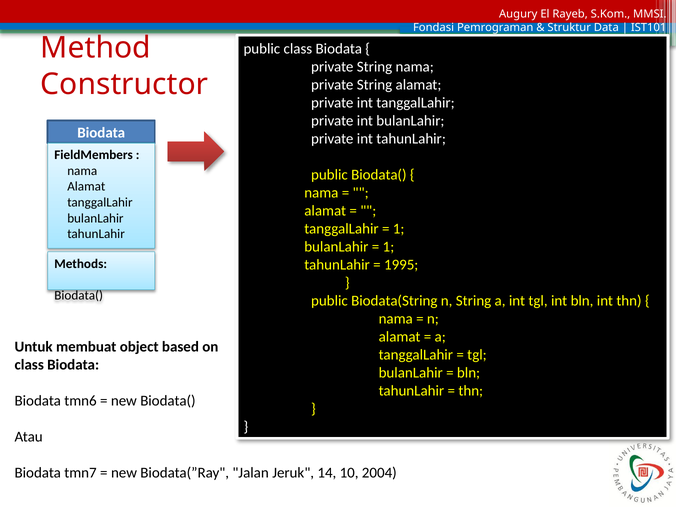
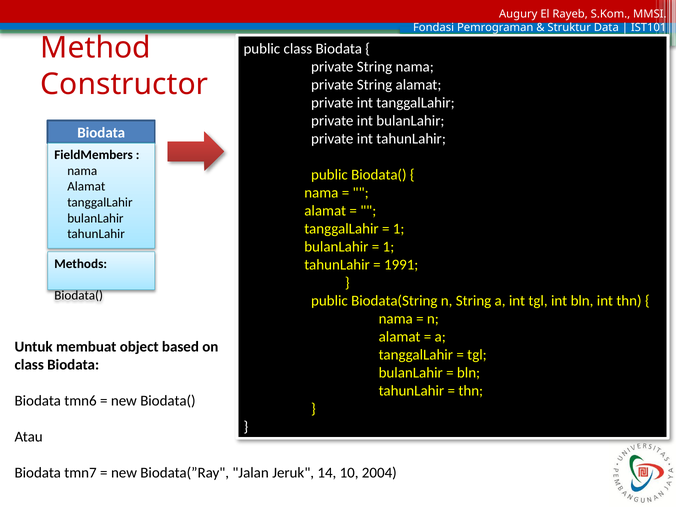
1995: 1995 -> 1991
